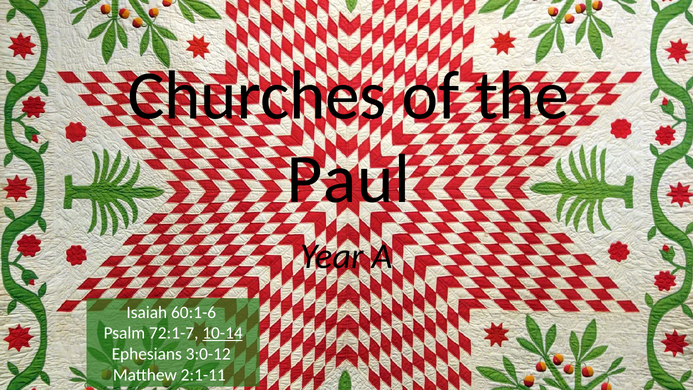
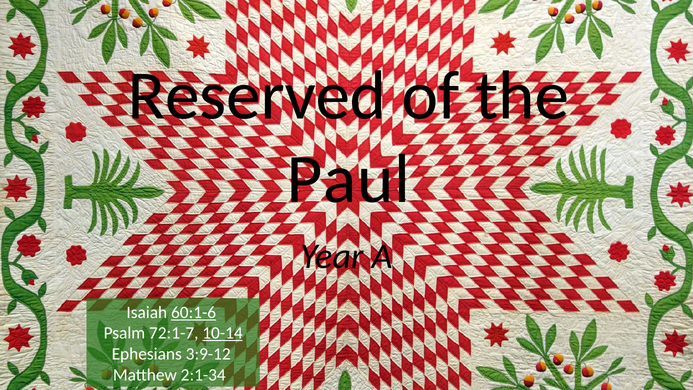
Churches: Churches -> Reserved
60:1-6 underline: none -> present
3:0-12: 3:0-12 -> 3:9-12
2:1-11: 2:1-11 -> 2:1-34
